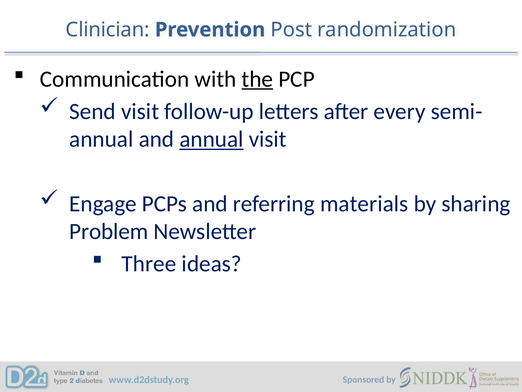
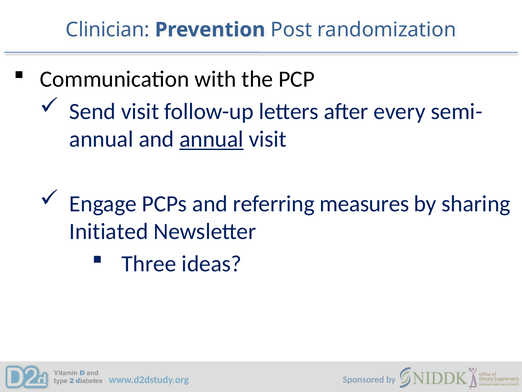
the underline: present -> none
materials: materials -> measures
Problem: Problem -> Initiated
